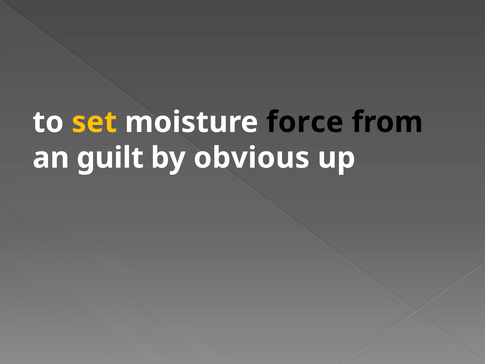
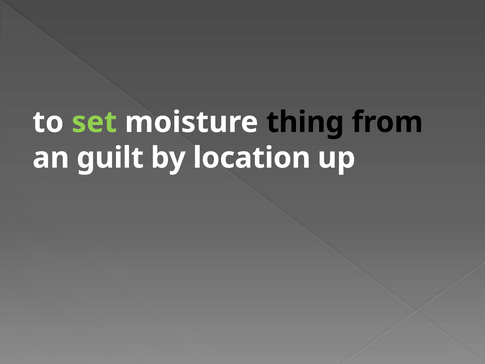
set colour: yellow -> light green
force: force -> thing
obvious: obvious -> location
